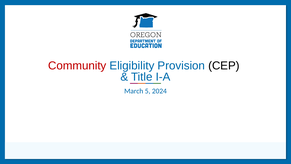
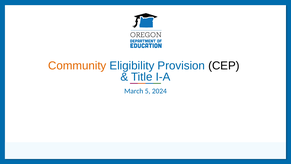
Community colour: red -> orange
